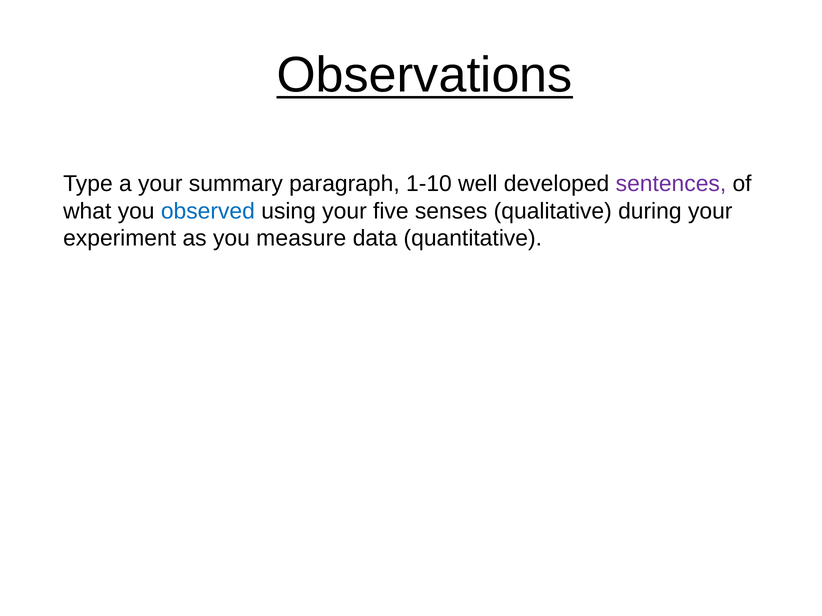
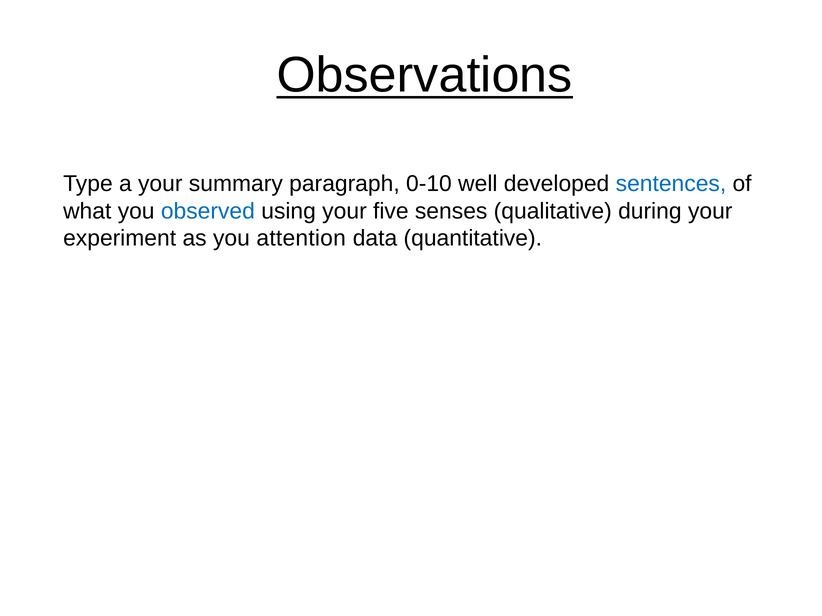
1-10: 1-10 -> 0-10
sentences colour: purple -> blue
measure: measure -> attention
